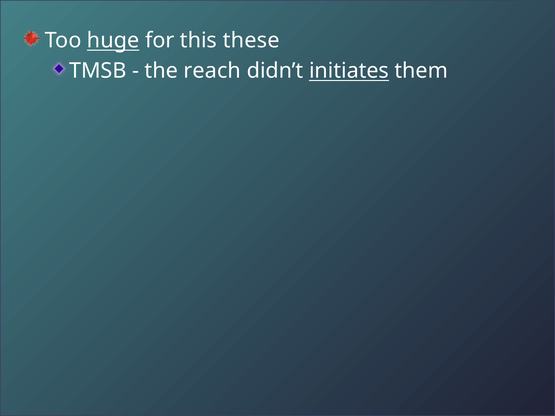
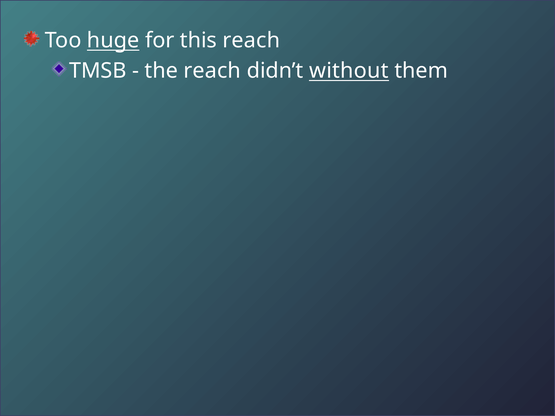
this these: these -> reach
initiates: initiates -> without
